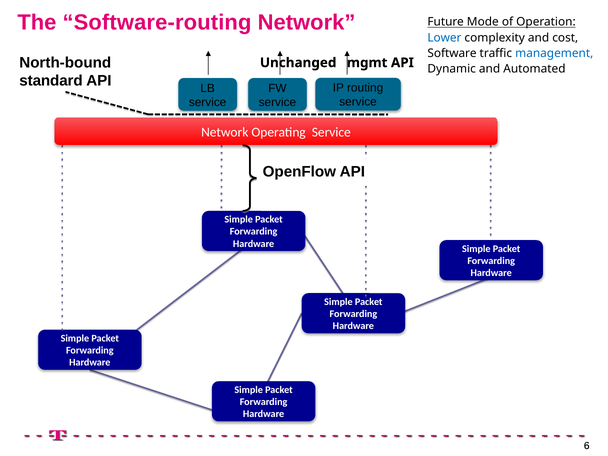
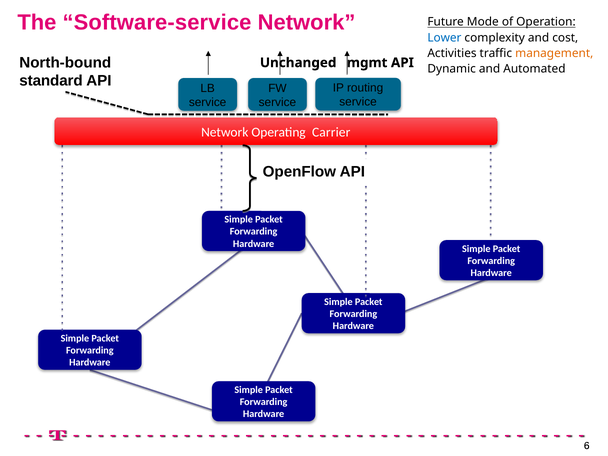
Software-routing: Software-routing -> Software-service
Software: Software -> Activities
management colour: blue -> orange
Operating Service: Service -> Carrier
